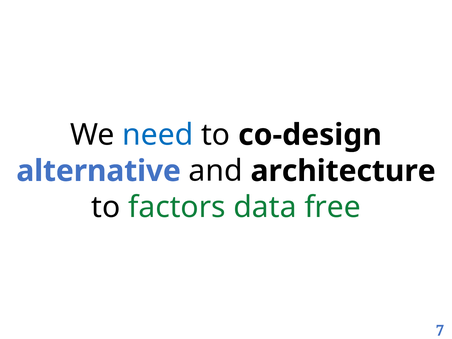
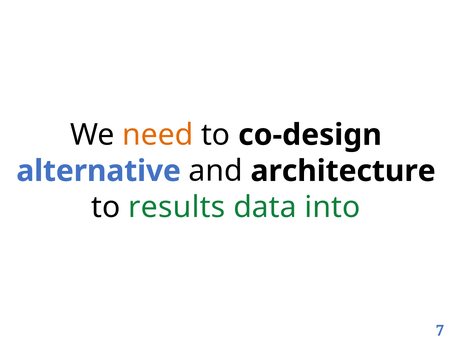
need colour: blue -> orange
factors: factors -> results
free: free -> into
